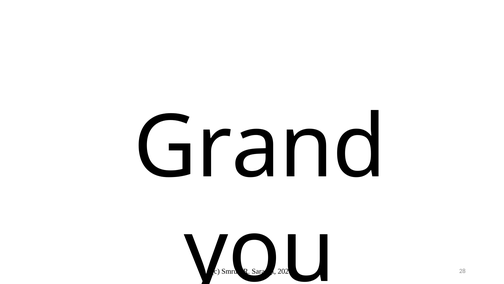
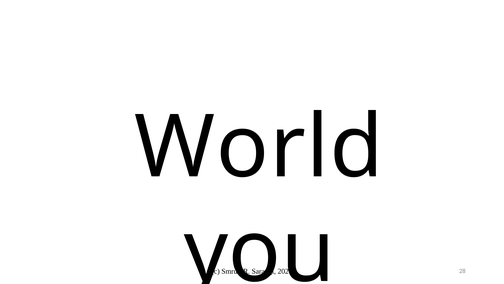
Grand: Grand -> World
